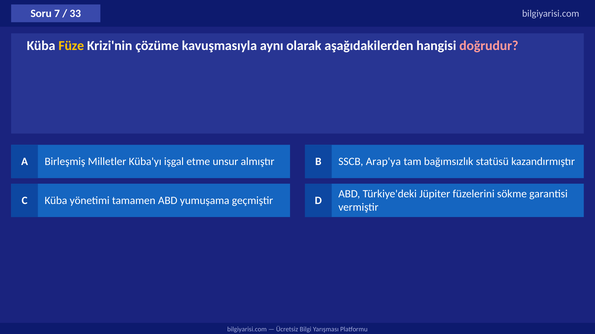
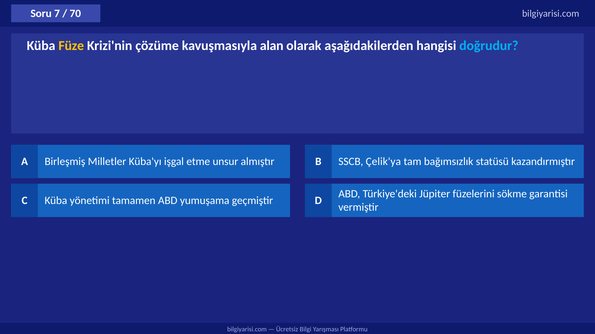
33: 33 -> 70
aynı: aynı -> alan
doğrudur colour: pink -> light blue
Arap'ya: Arap'ya -> Çelik'ya
